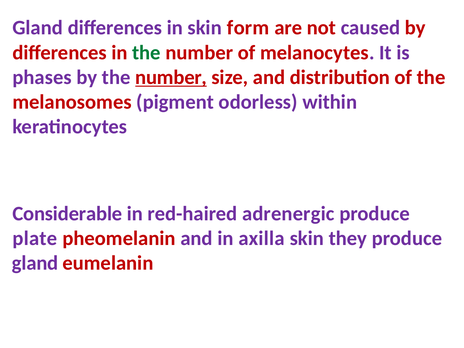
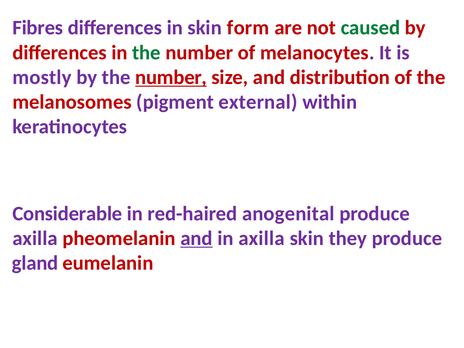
Gland at (38, 28): Gland -> Fibres
caused colour: purple -> green
phases: phases -> mostly
odorless: odorless -> external
adrenergic: adrenergic -> anogenital
plate at (35, 238): plate -> axilla
and at (196, 238) underline: none -> present
